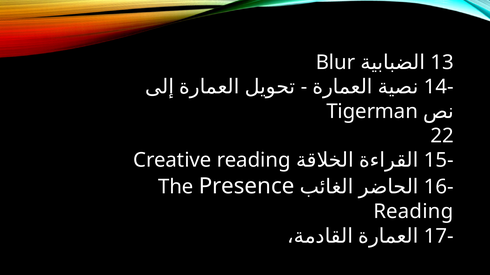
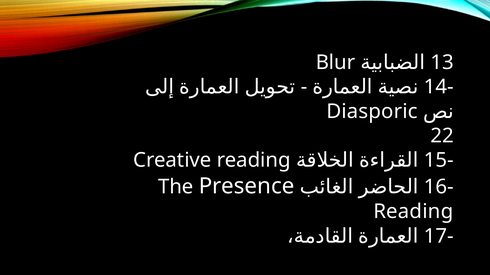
Tigerman: Tigerman -> Diasporic
